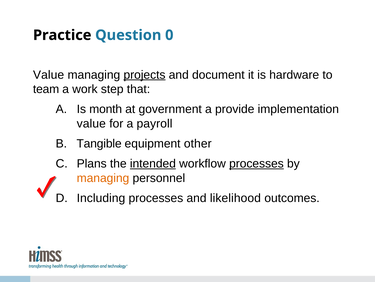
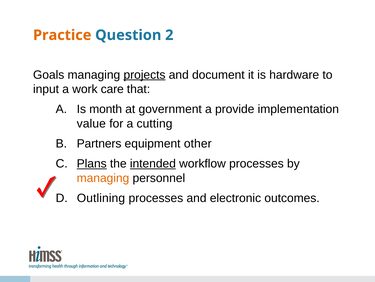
Practice colour: black -> orange
0: 0 -> 2
Value at (49, 75): Value -> Goals
team: team -> input
step: step -> care
payroll: payroll -> cutting
Tangible: Tangible -> Partners
Plans underline: none -> present
processes at (256, 163) underline: present -> none
Including: Including -> Outlining
likelihood: likelihood -> electronic
